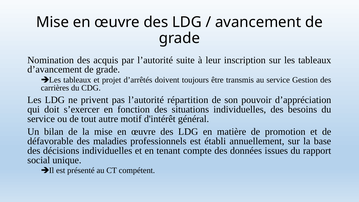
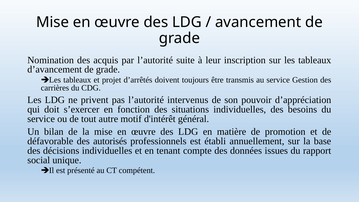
répartition: répartition -> intervenus
maladies: maladies -> autorisés
